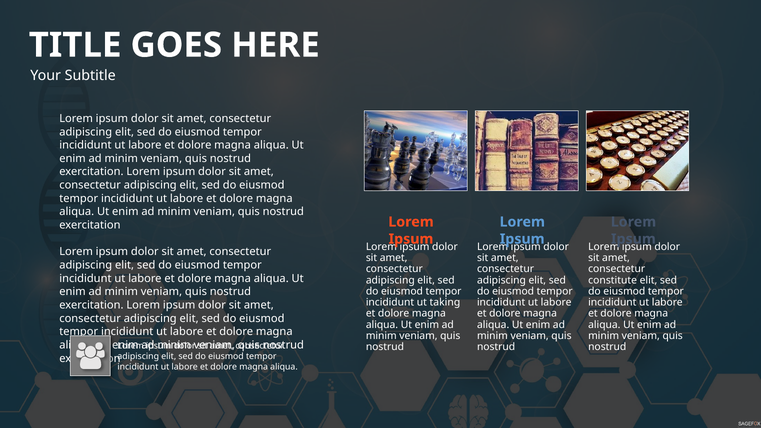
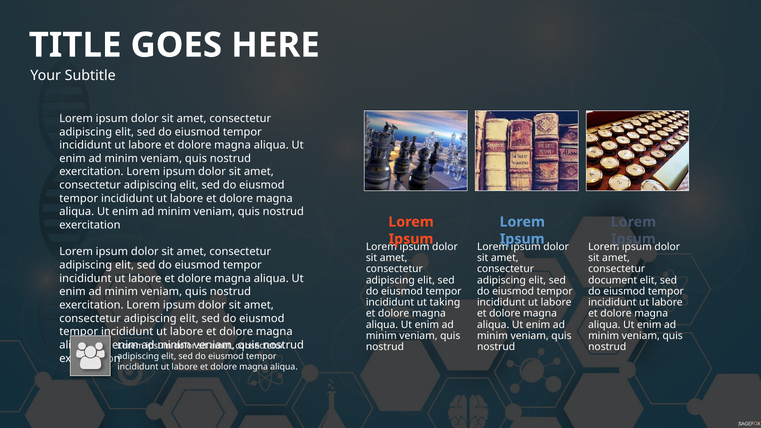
constitute: constitute -> document
